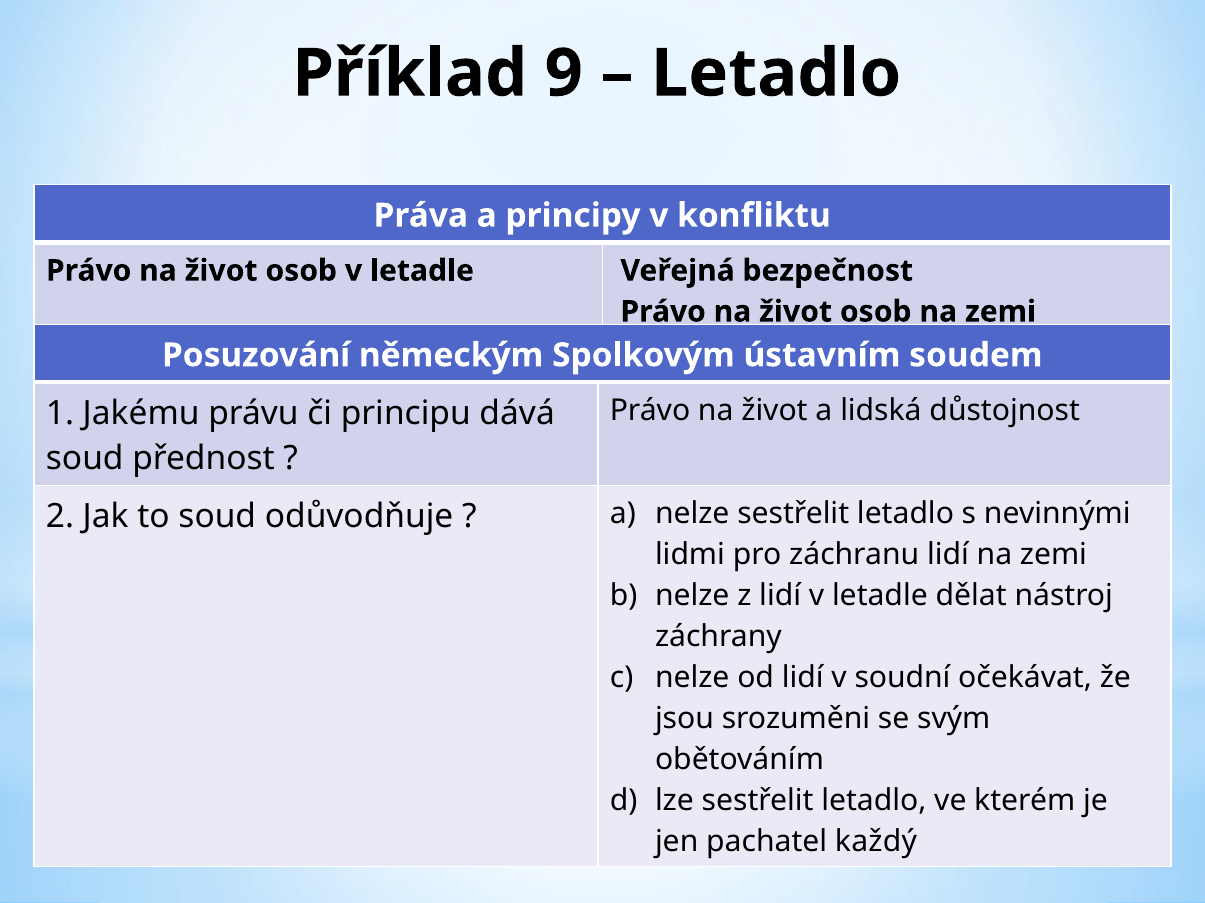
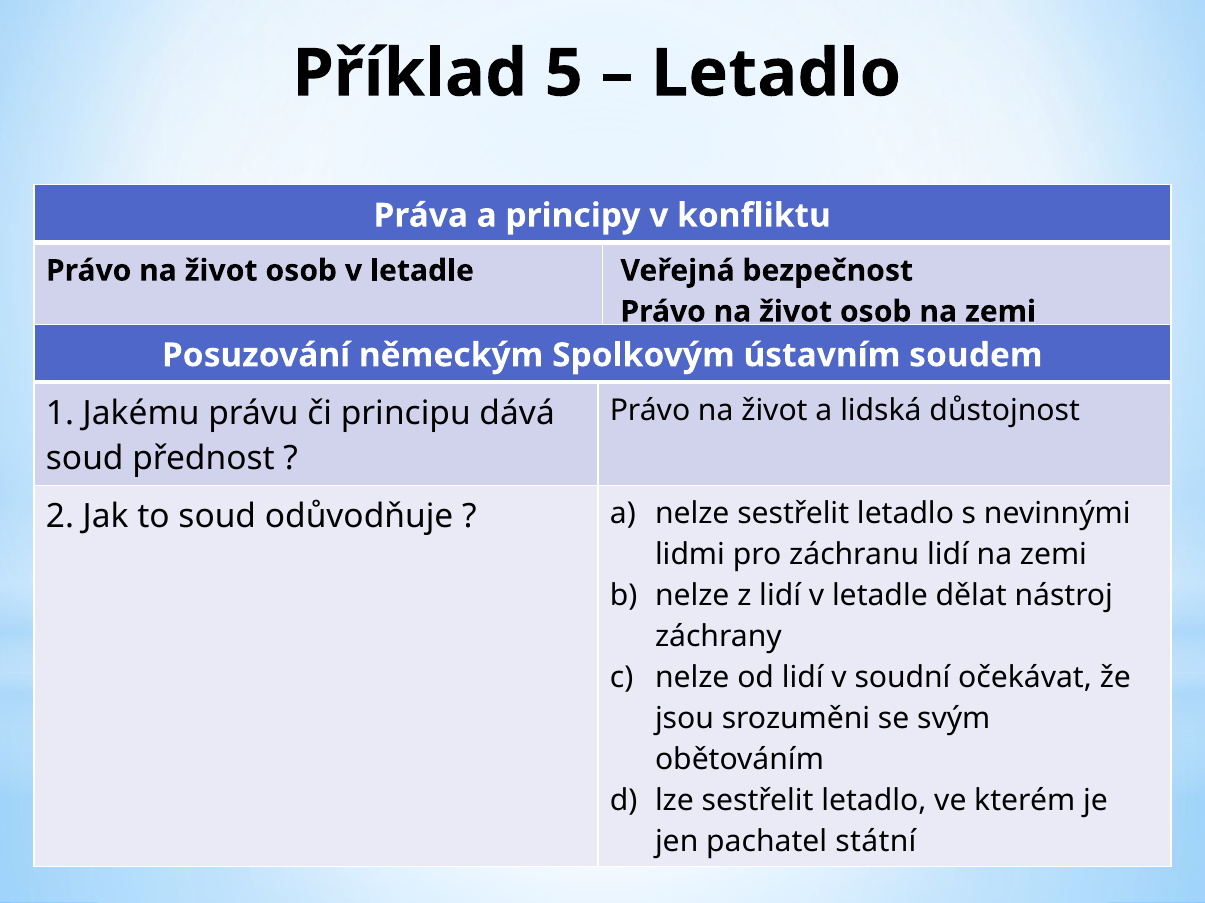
9: 9 -> 5
každý: každý -> státní
